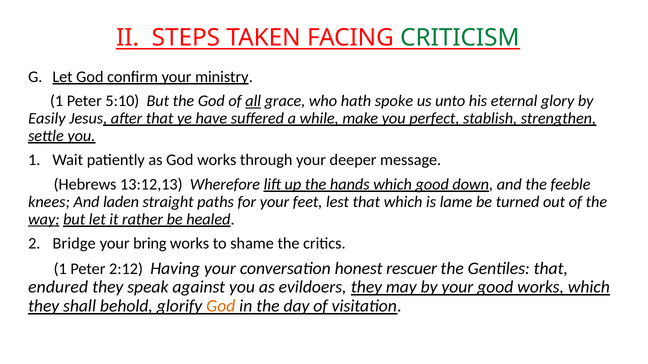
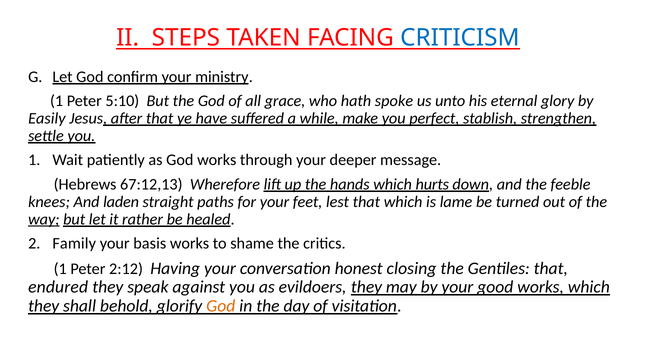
CRITICISM colour: green -> blue
all underline: present -> none
13:12,13: 13:12,13 -> 67:12,13
which good: good -> hurts
Bridge: Bridge -> Family
bring: bring -> basis
rescuer: rescuer -> closing
